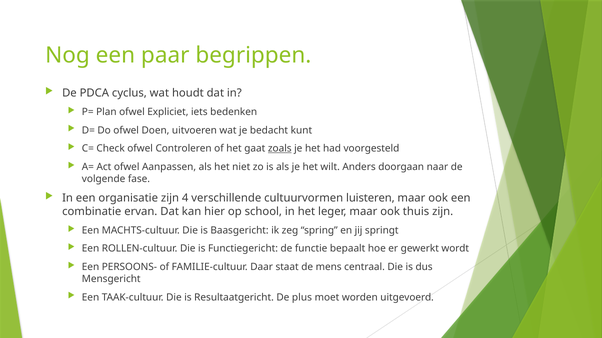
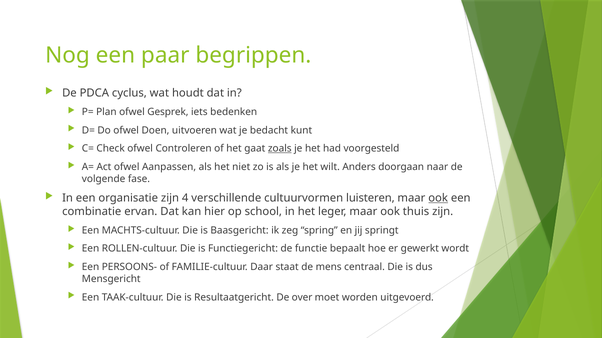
Expliciet: Expliciet -> Gesprek
ook at (438, 198) underline: none -> present
plus: plus -> over
